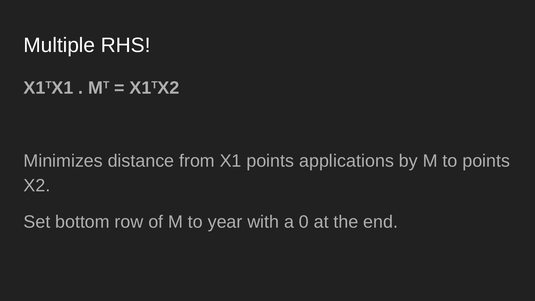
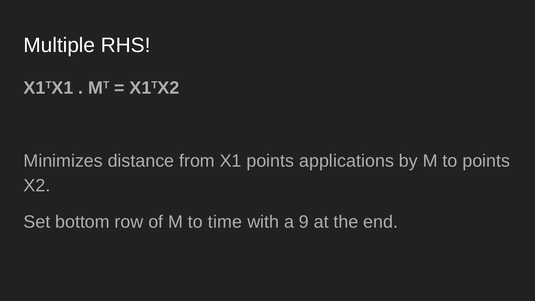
year: year -> time
0: 0 -> 9
